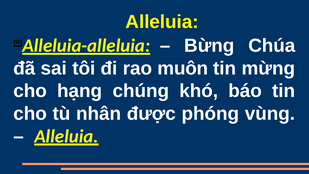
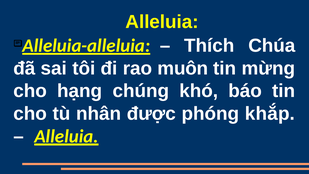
Bừng: Bừng -> Thích
vùng: vùng -> khắp
